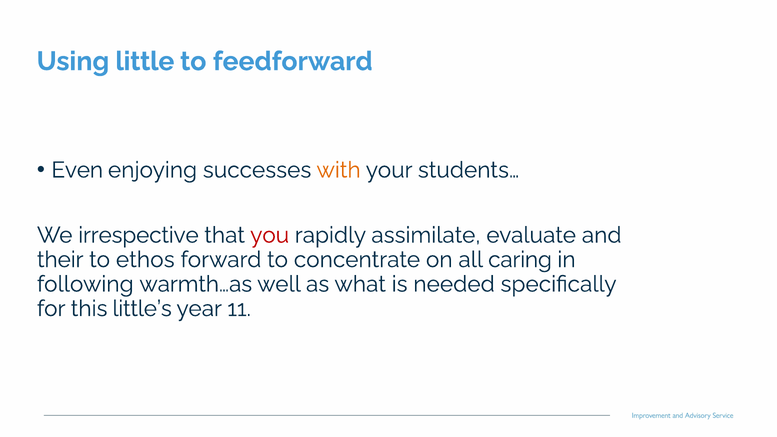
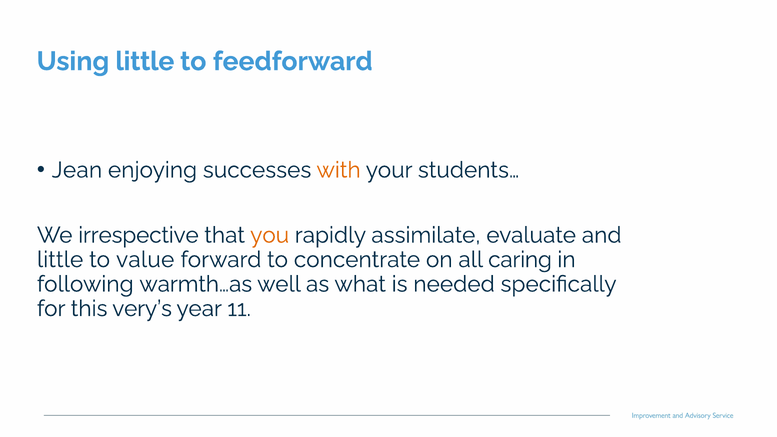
Even: Even -> Jean
you colour: red -> orange
their at (60, 260): their -> little
ethos: ethos -> value
little’s: little’s -> very’s
